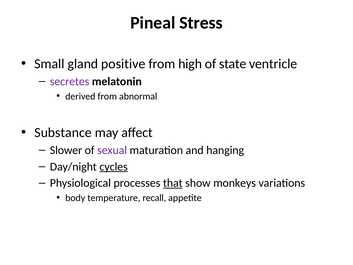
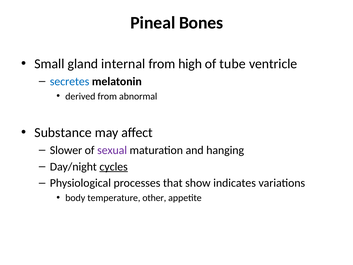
Stress: Stress -> Bones
positive: positive -> internal
state: state -> tube
secretes colour: purple -> blue
that underline: present -> none
monkeys: monkeys -> indicates
recall: recall -> other
